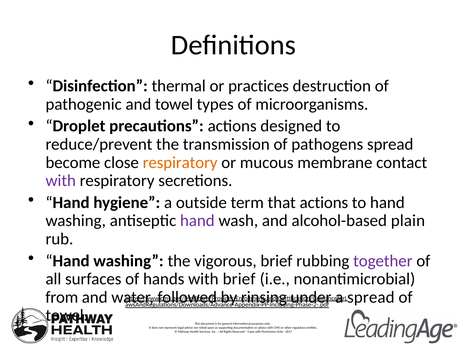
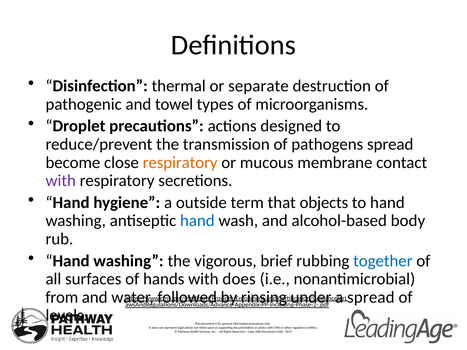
practices: practices -> separate
that actions: actions -> objects
hand at (197, 221) colour: purple -> blue
plain: plain -> body
together colour: purple -> blue
with brief: brief -> does
towel at (67, 316): towel -> levels
